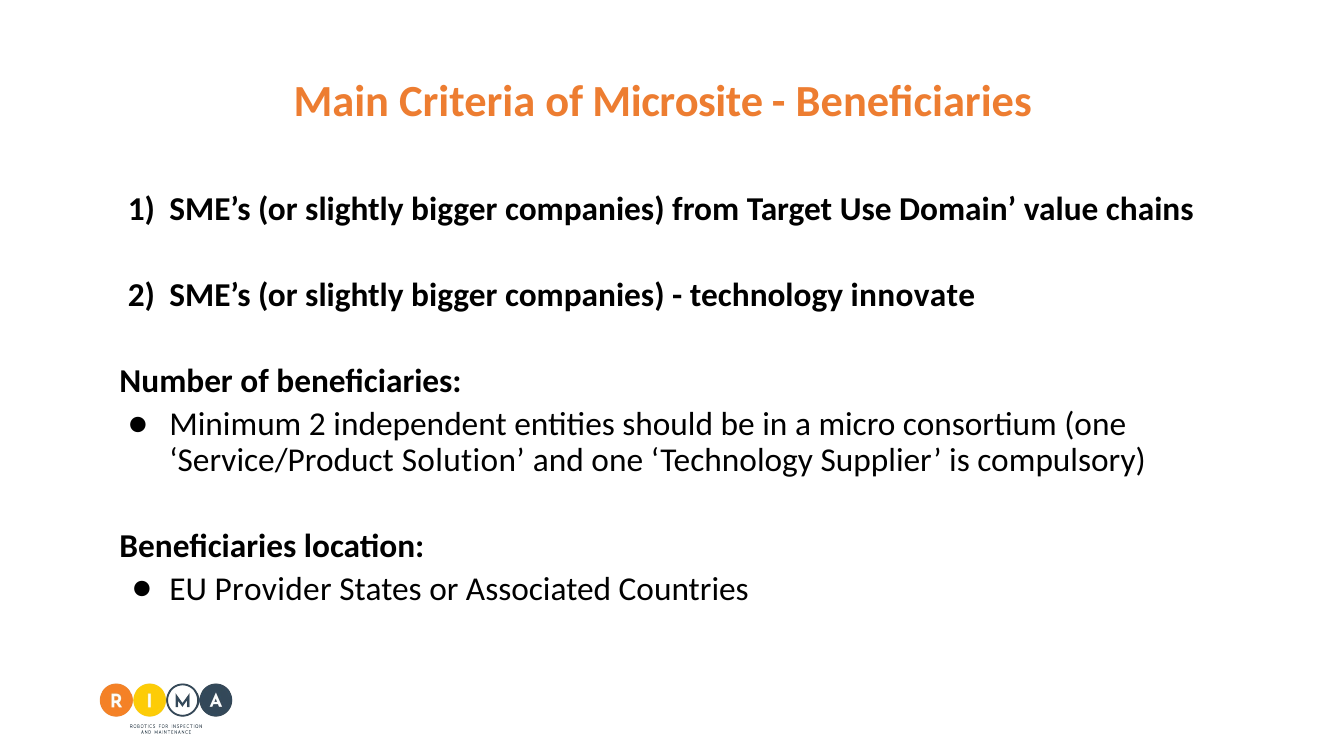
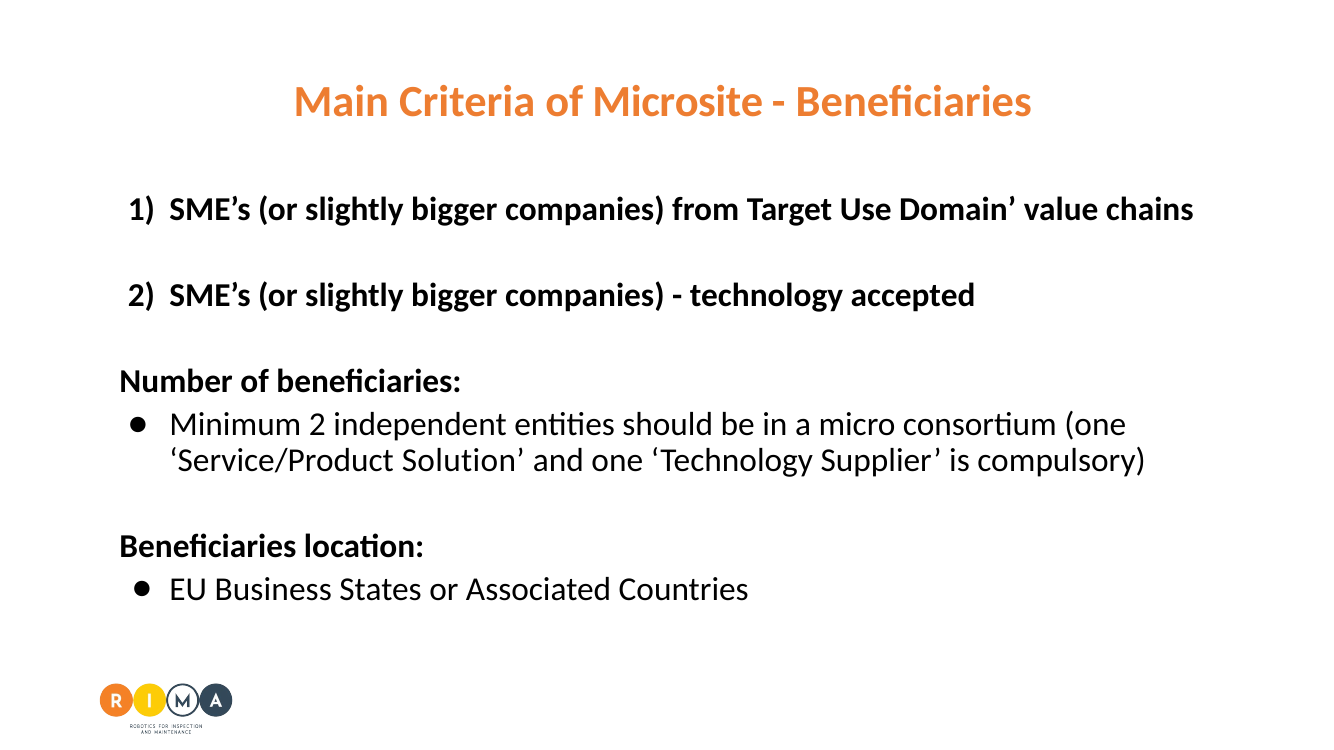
innovate: innovate -> accepted
Provider: Provider -> Business
